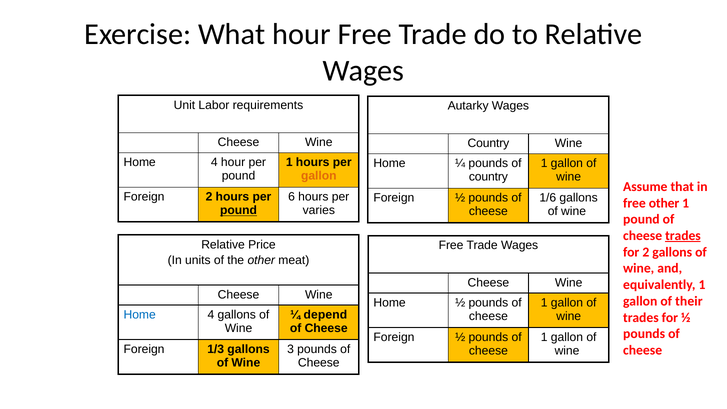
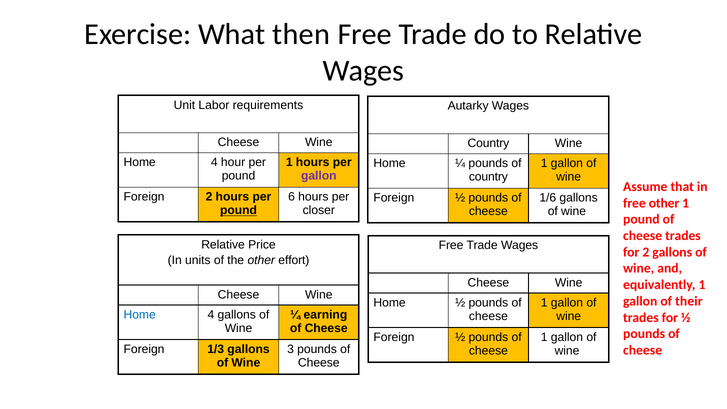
What hour: hour -> then
gallon at (319, 176) colour: orange -> purple
varies: varies -> closer
trades at (683, 236) underline: present -> none
meat: meat -> effort
depend: depend -> earning
